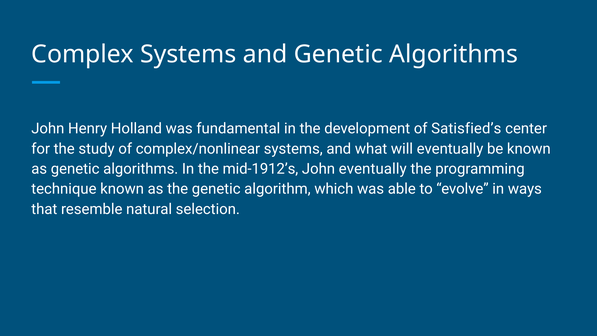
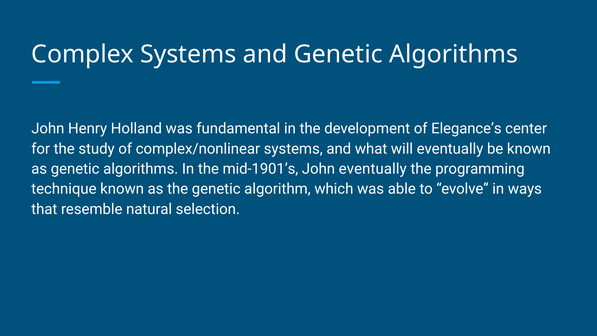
Satisfied’s: Satisfied’s -> Elegance’s
mid-1912’s: mid-1912’s -> mid-1901’s
